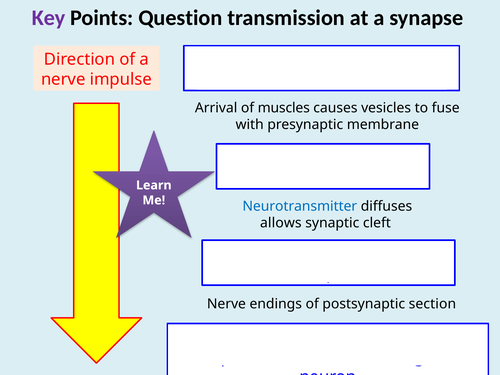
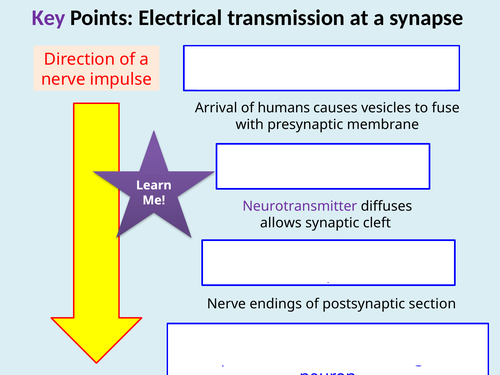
Question: Question -> Electrical
muscles: muscles -> humans
Neurotransmitter at (300, 206) colour: blue -> purple
